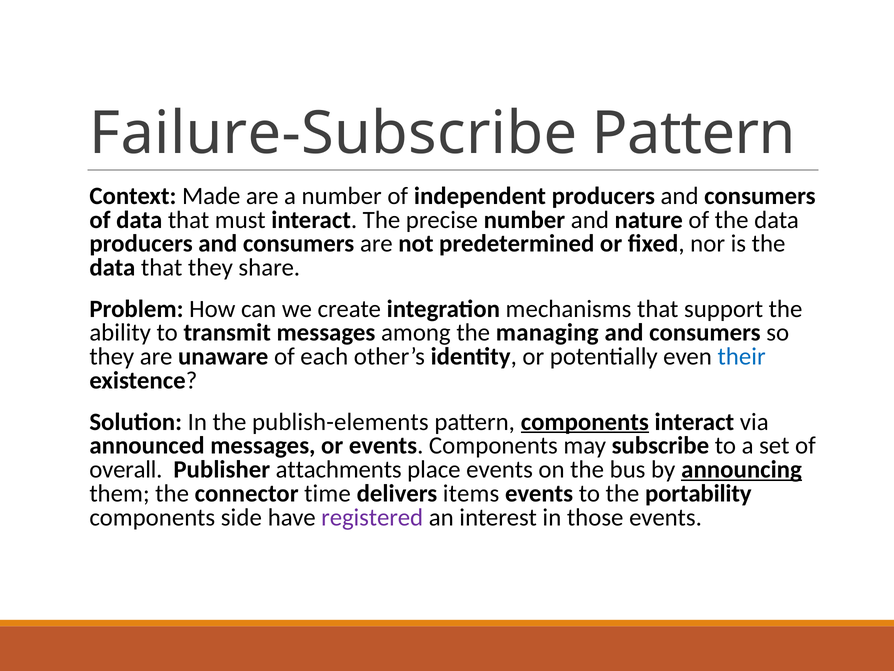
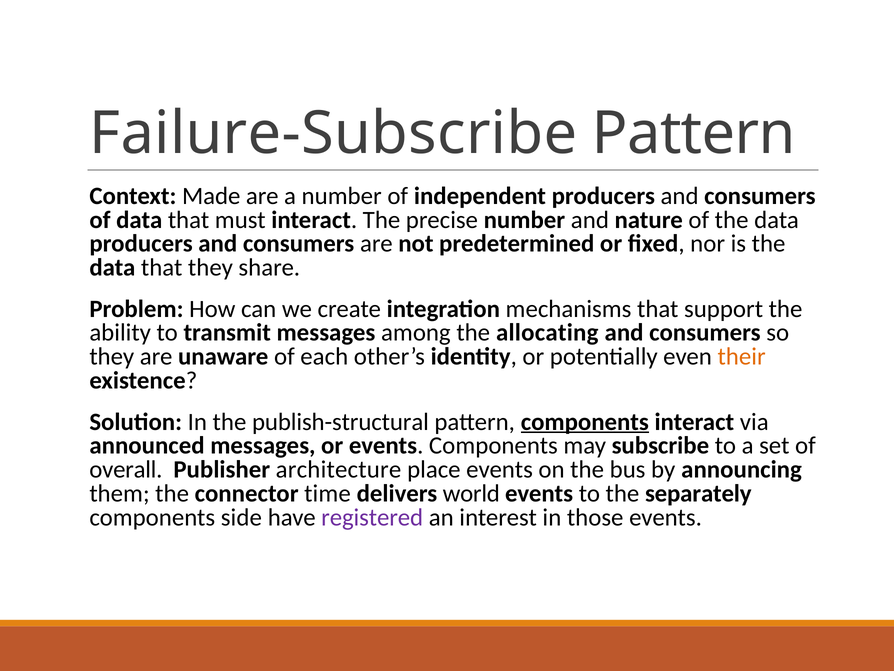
managing: managing -> allocating
their colour: blue -> orange
publish-elements: publish-elements -> publish-structural
attachments: attachments -> architecture
announcing underline: present -> none
items: items -> world
portability: portability -> separately
